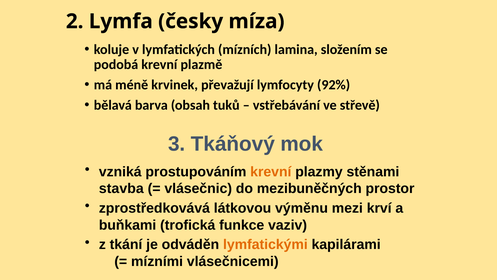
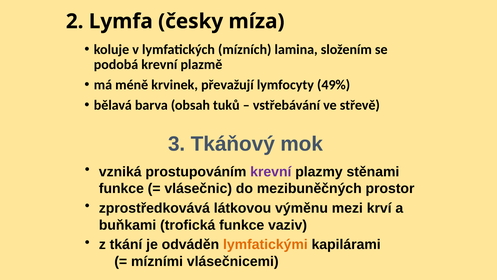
92%: 92% -> 49%
krevní at (271, 172) colour: orange -> purple
stavba at (121, 188): stavba -> funkce
